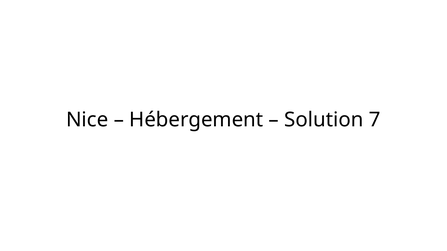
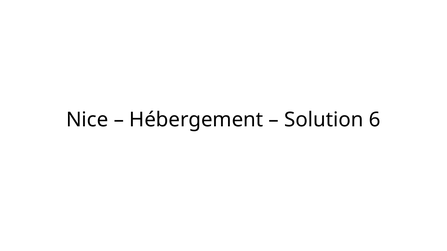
7: 7 -> 6
